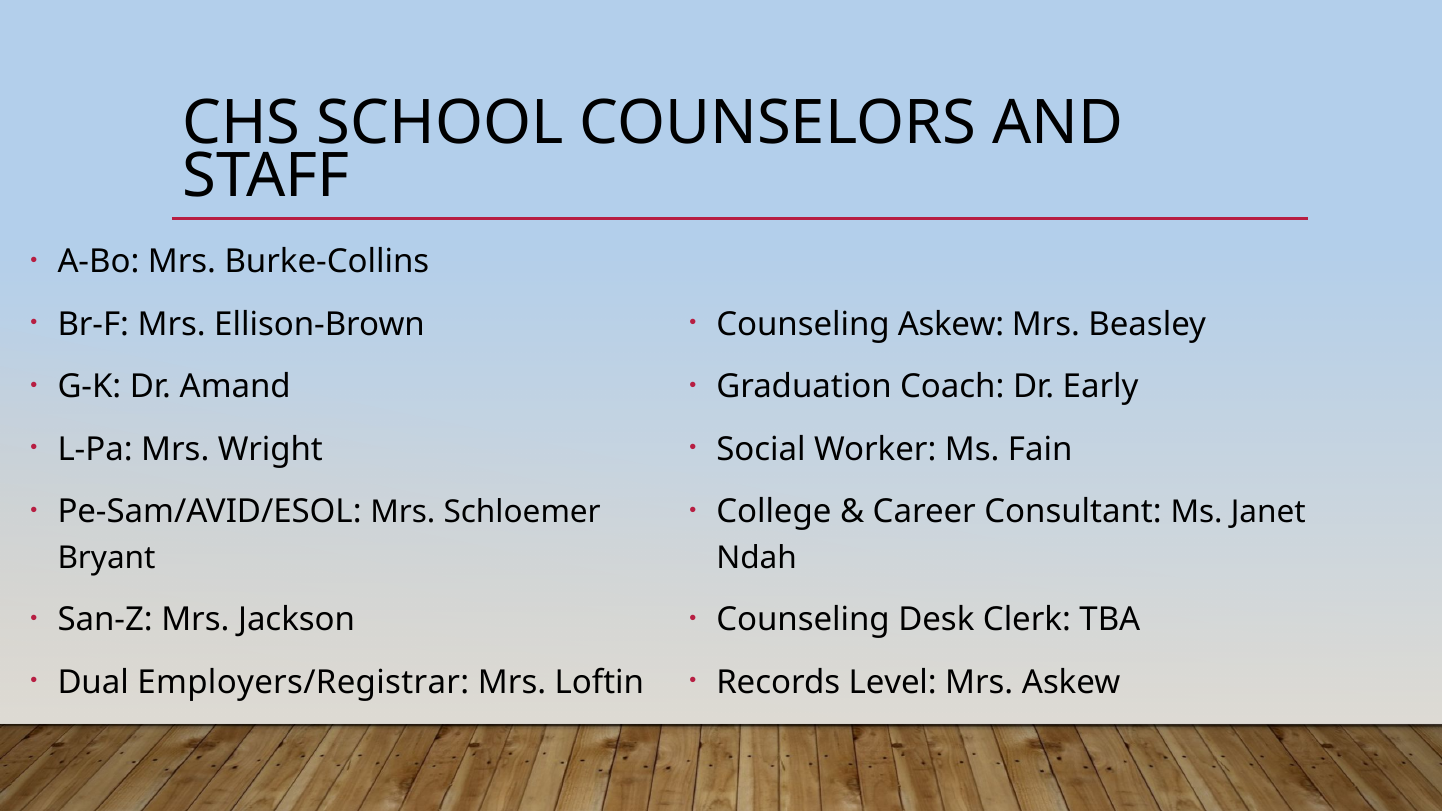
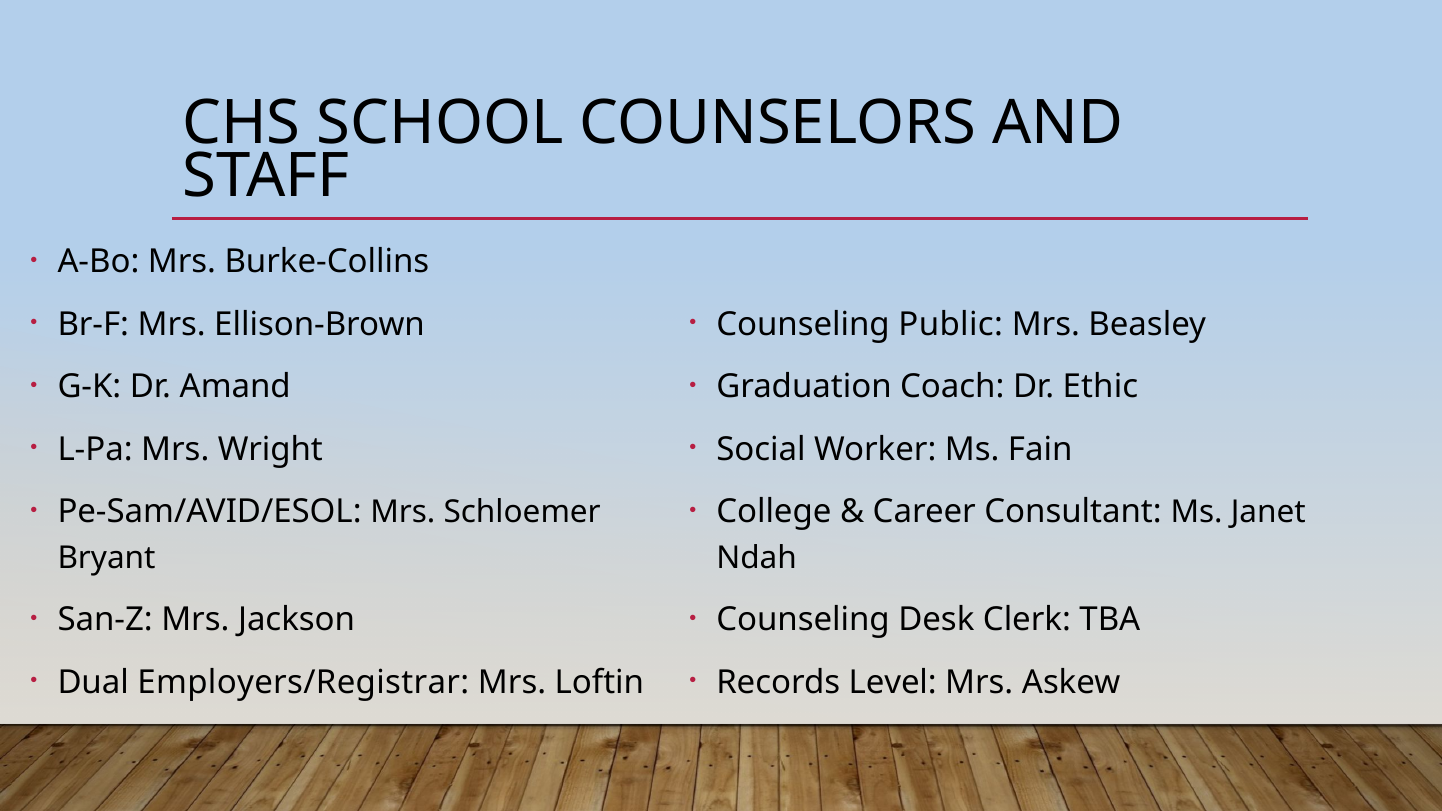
Counseling Askew: Askew -> Public
Early: Early -> Ethic
